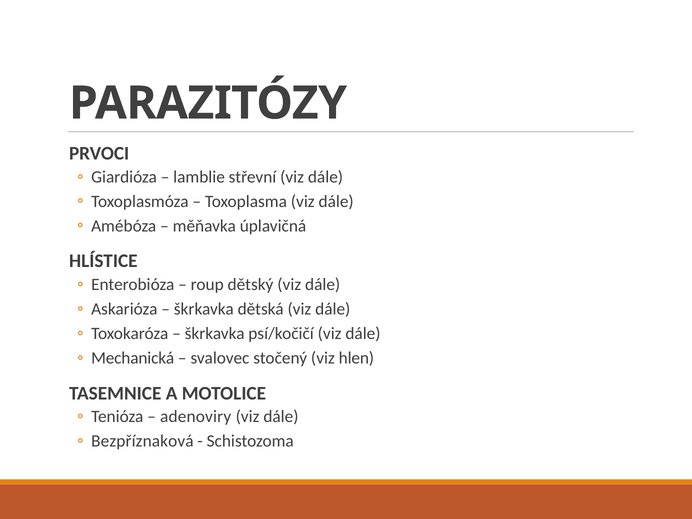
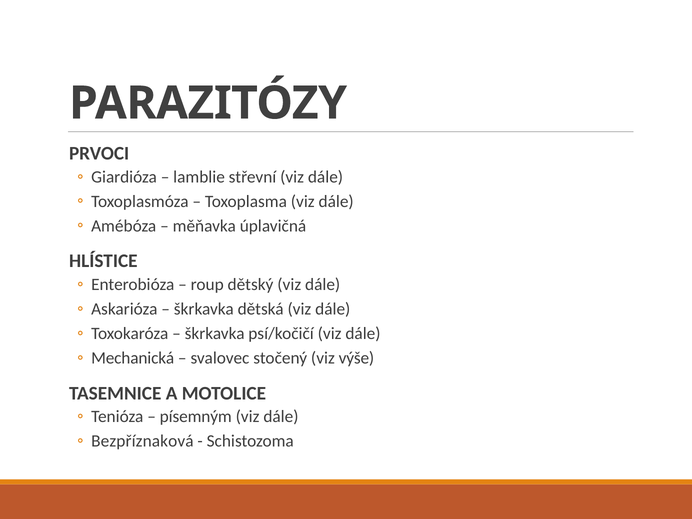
hlen: hlen -> výše
adenoviry: adenoviry -> písemným
